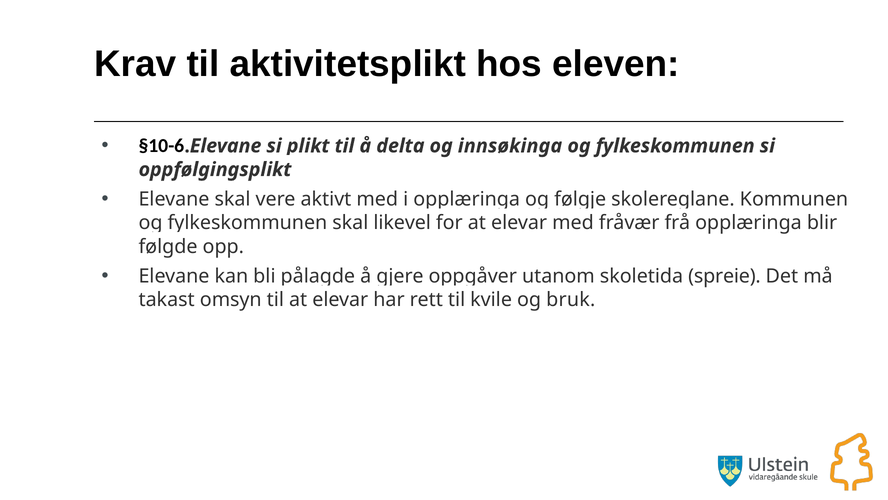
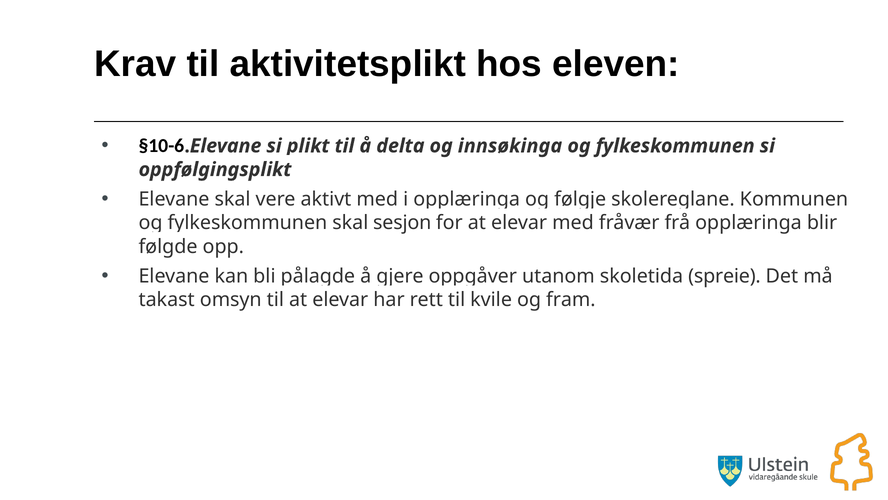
likevel: likevel -> sesjon
bruk: bruk -> fram
